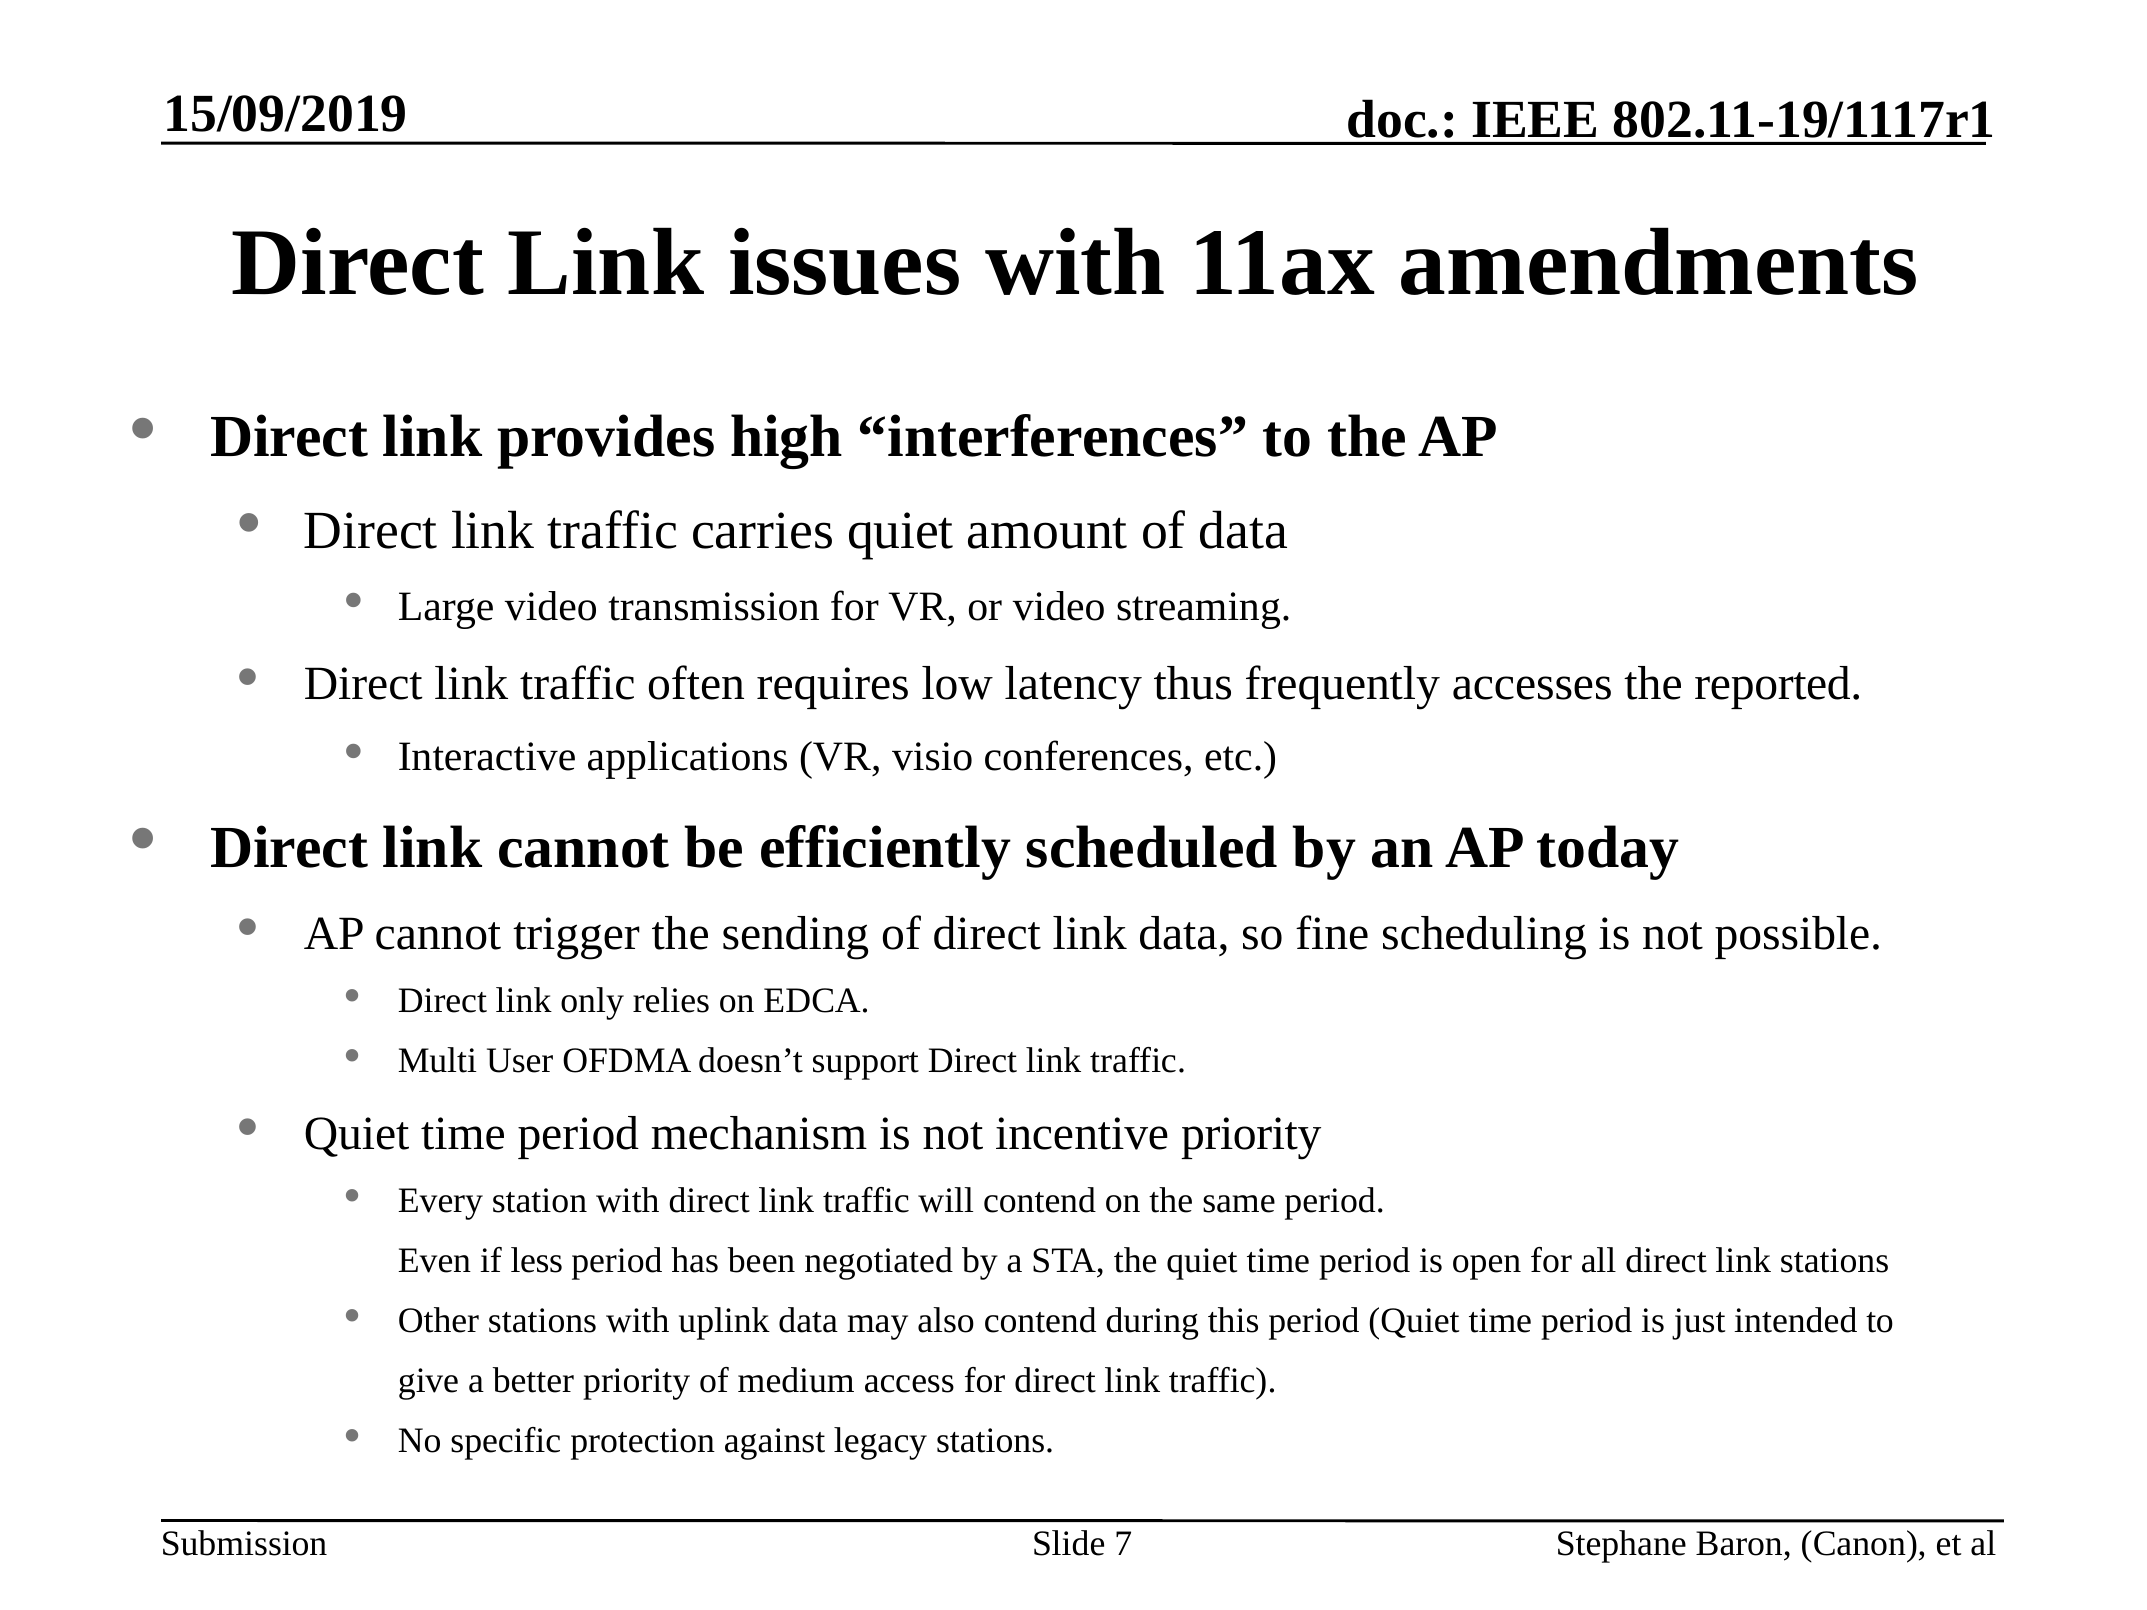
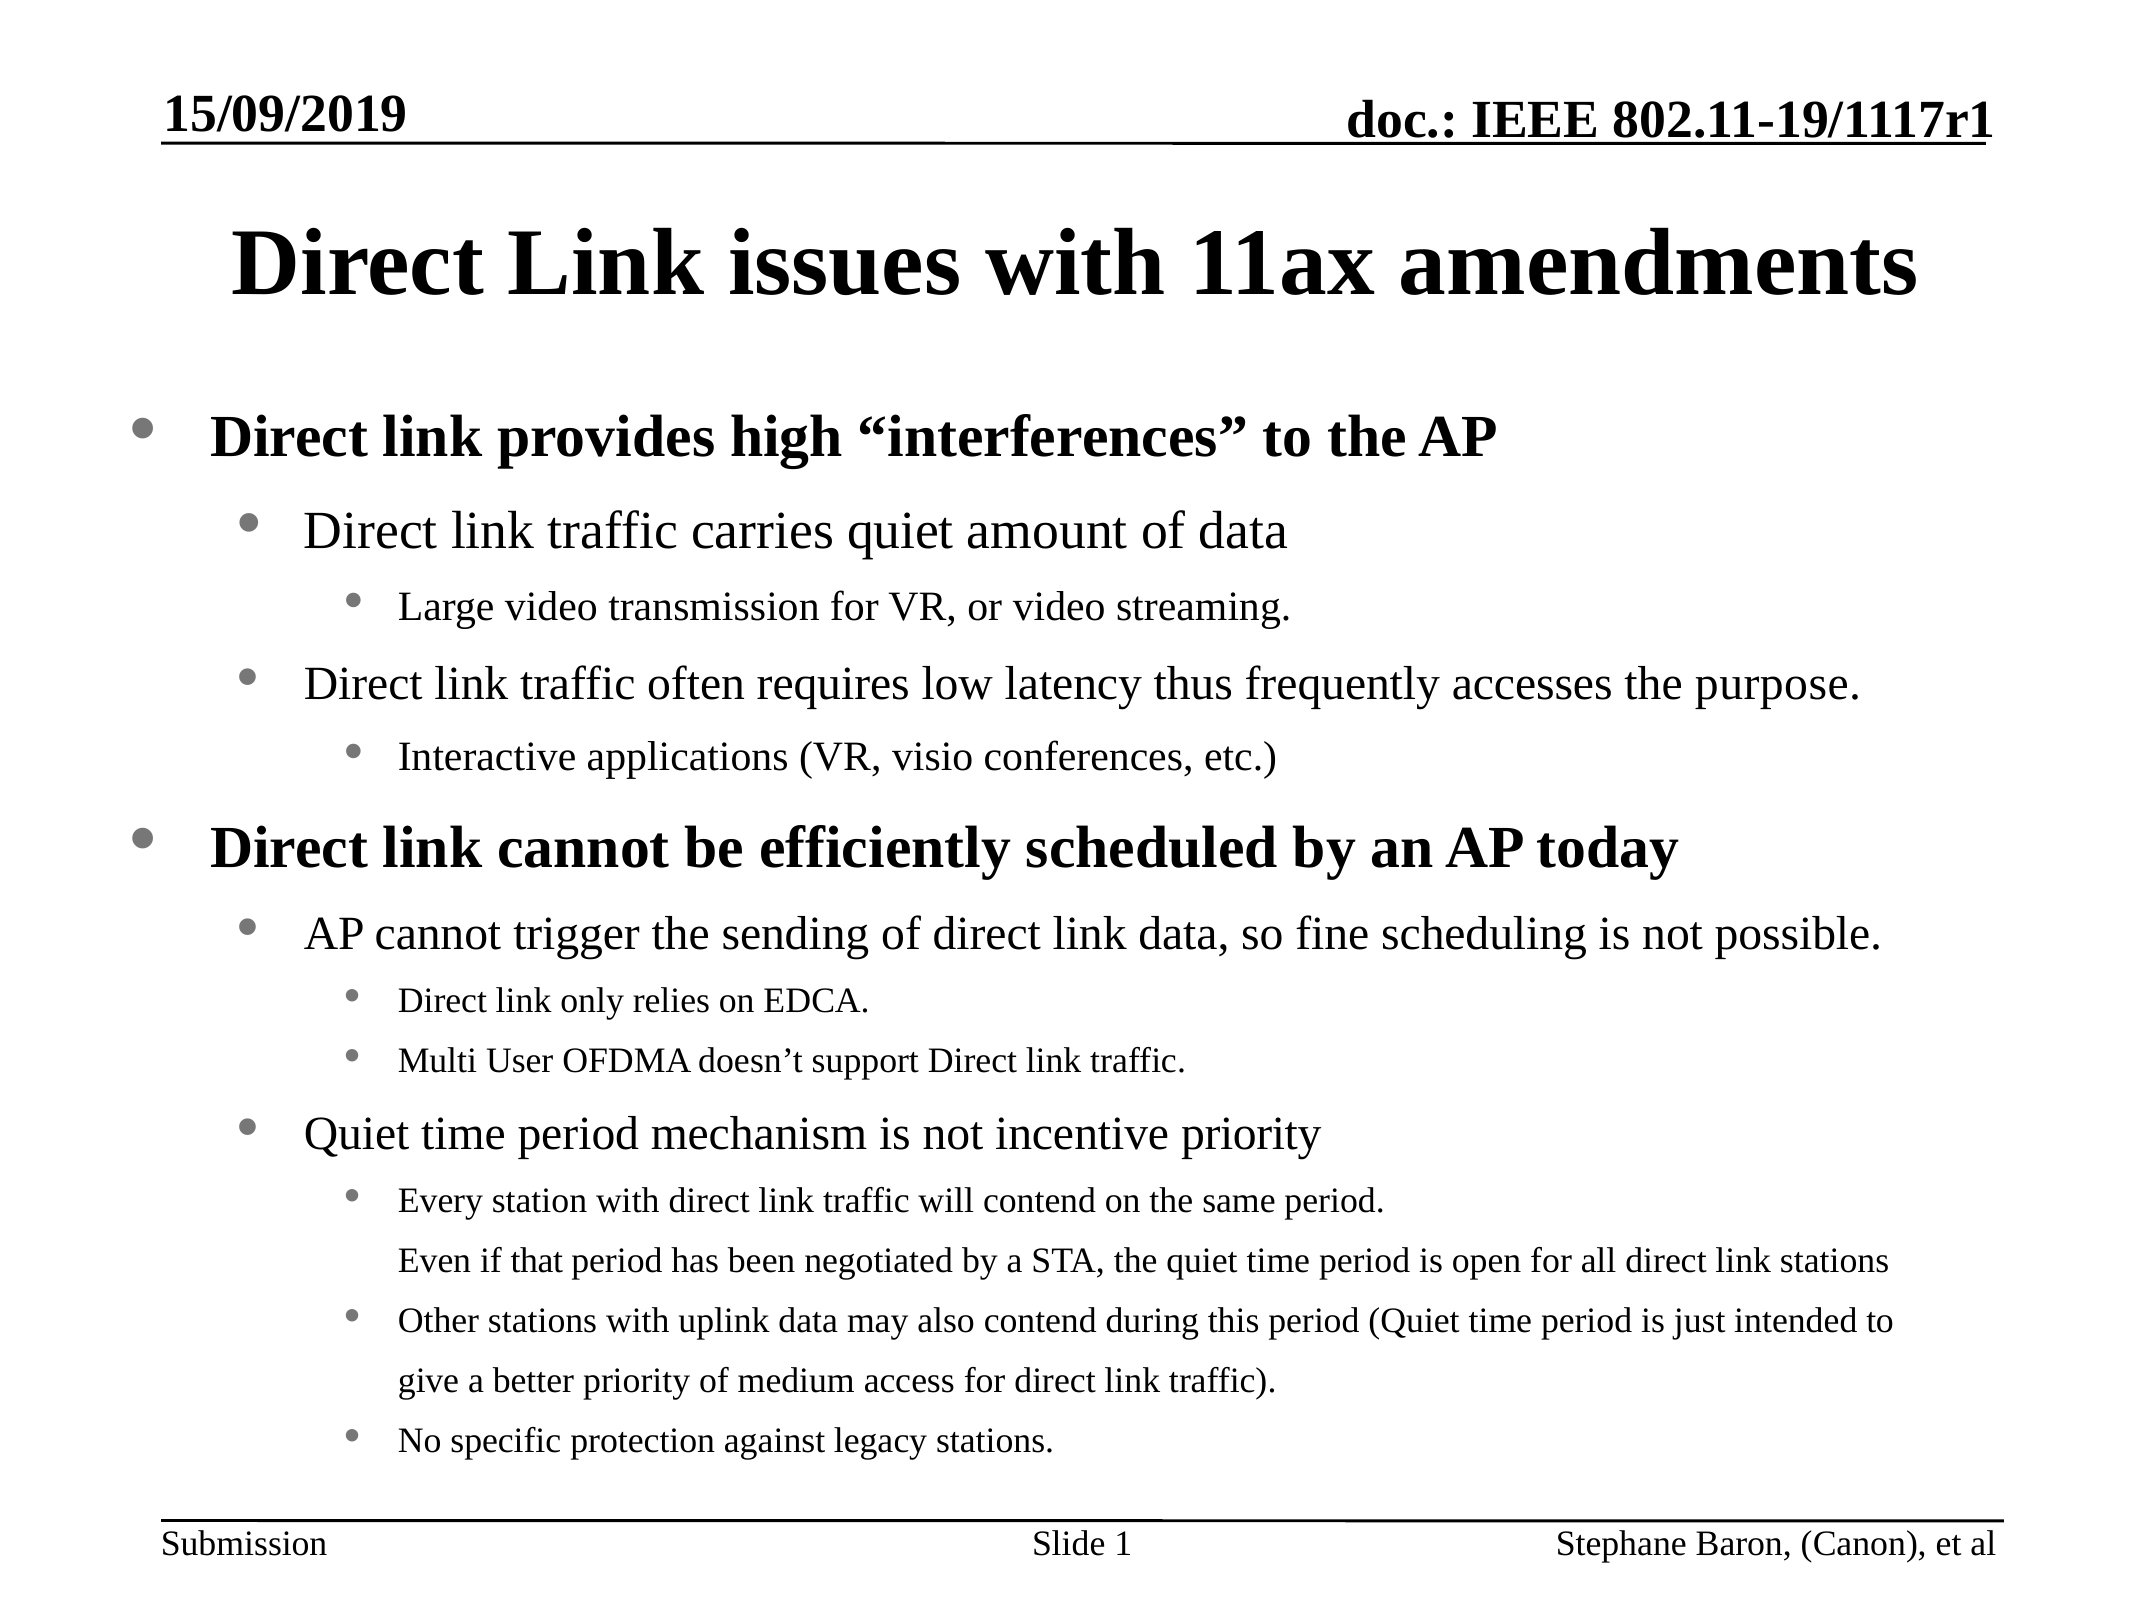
reported: reported -> purpose
less: less -> that
7: 7 -> 1
